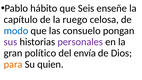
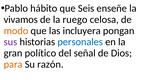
capítulo: capítulo -> vivamos
modo colour: blue -> orange
consuelo: consuelo -> incluyera
personales colour: purple -> blue
envía: envía -> señal
quien: quien -> razón
